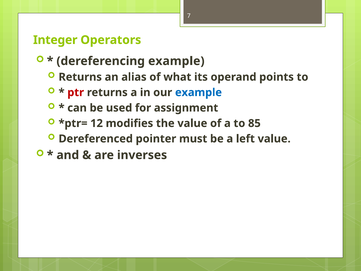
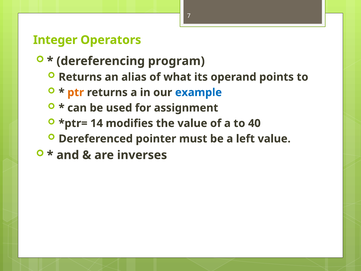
dereferencing example: example -> program
ptr colour: red -> orange
12: 12 -> 14
85: 85 -> 40
